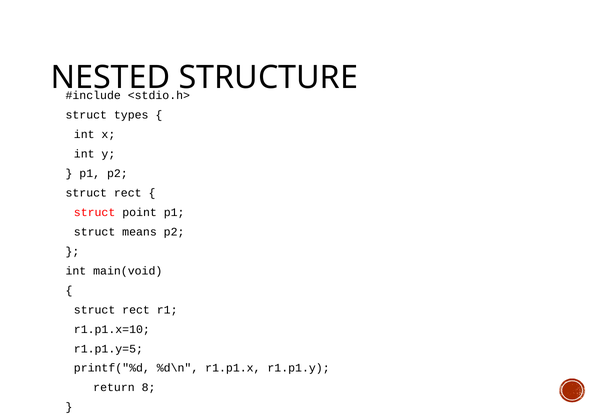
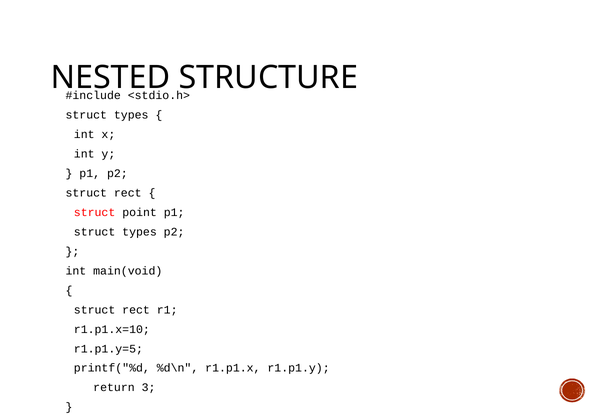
means at (140, 232): means -> types
8: 8 -> 3
